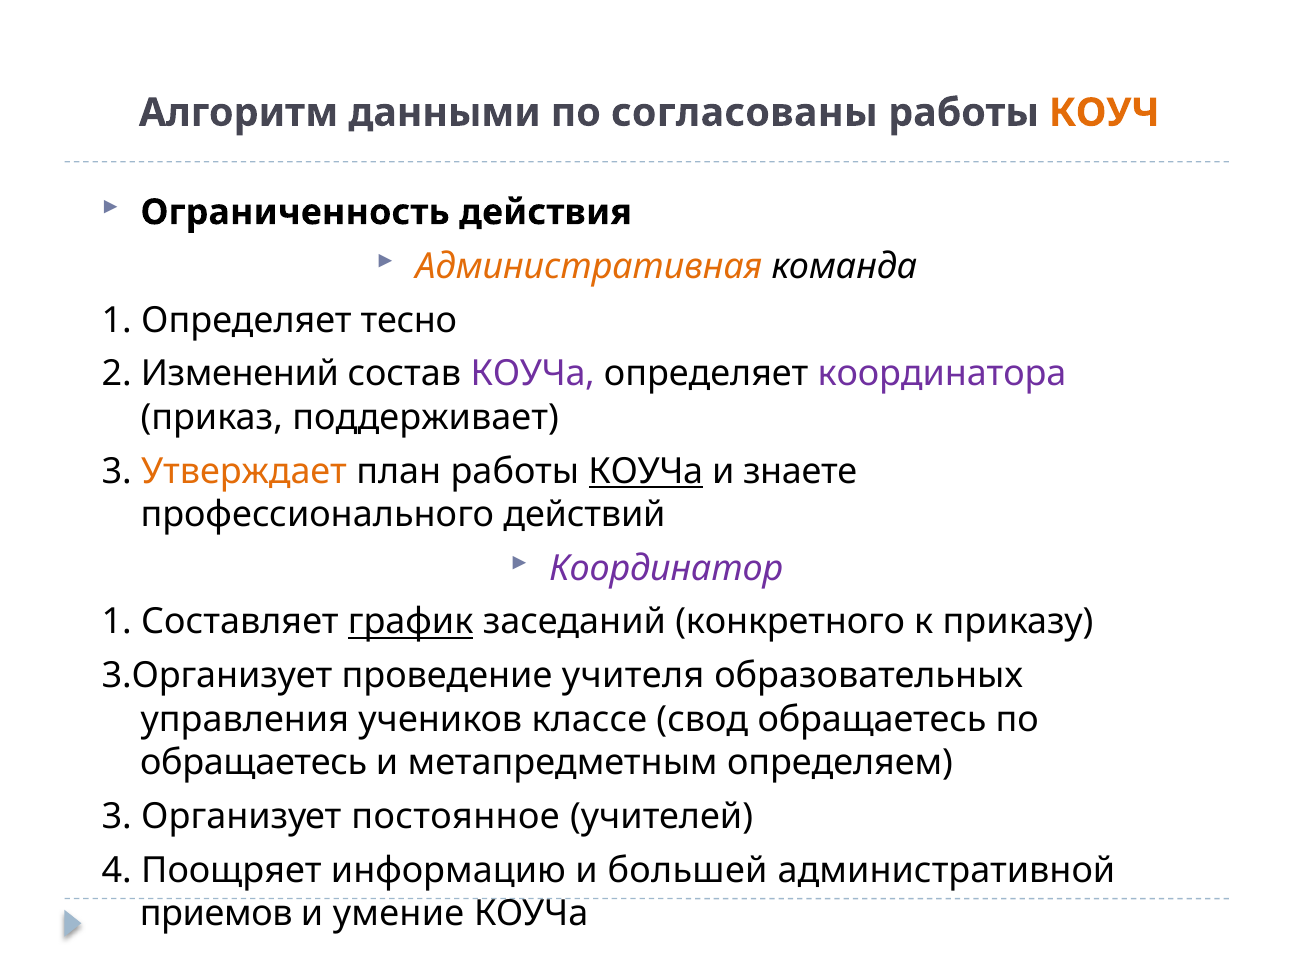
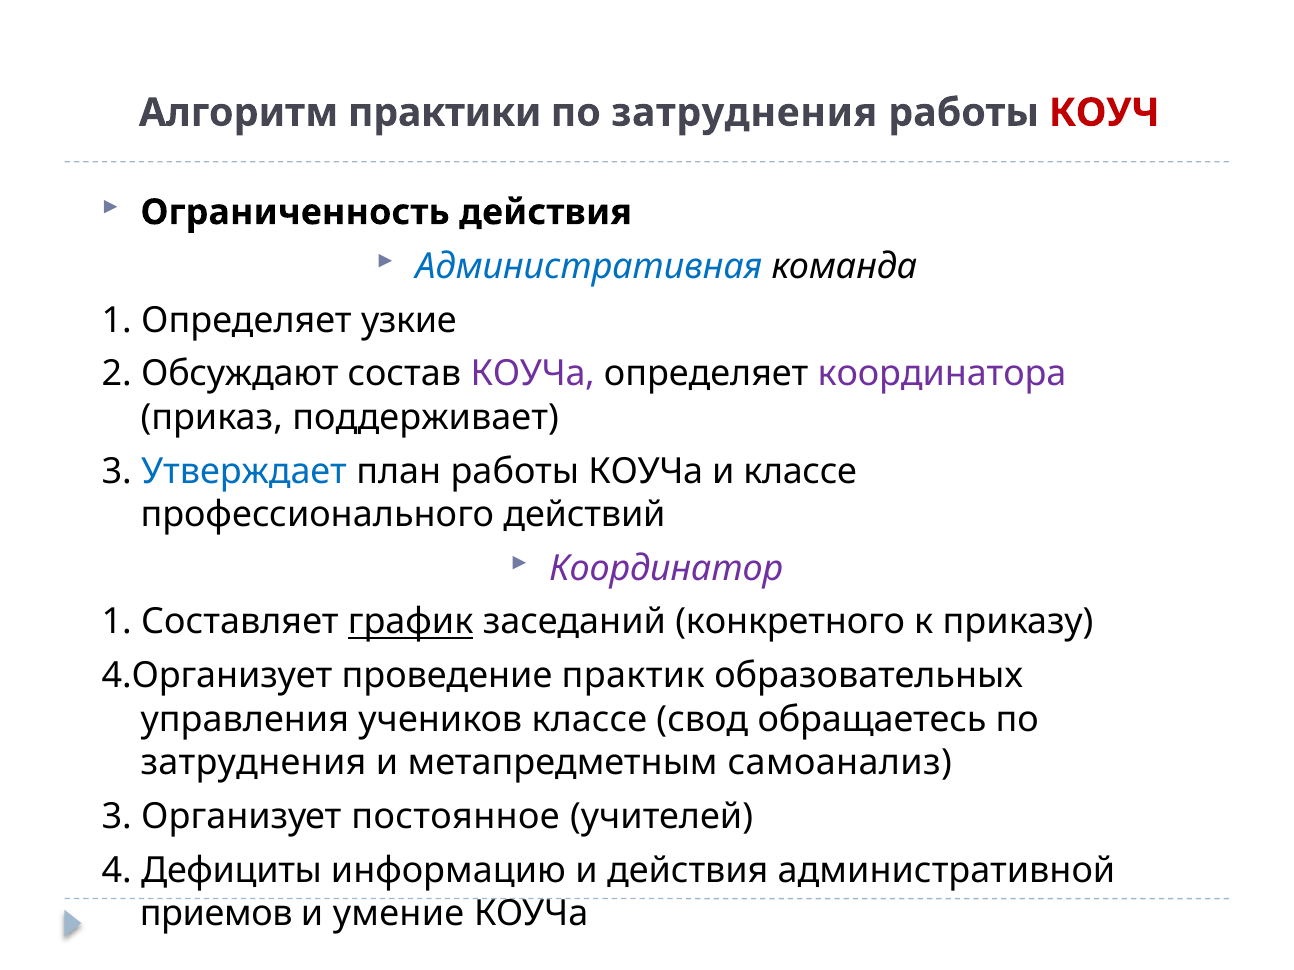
данными: данными -> практики
согласованы at (744, 113): согласованы -> затруднения
КОУЧ colour: orange -> red
Административная colour: orange -> blue
тесно: тесно -> узкие
Изменений: Изменений -> Обсуждают
Утверждает colour: orange -> blue
КОУЧа at (646, 471) underline: present -> none
и знаете: знаете -> классе
3.Организует: 3.Организует -> 4.Организует
учителя: учителя -> практик
обращаетесь at (254, 763): обращаетесь -> затруднения
определяем: определяем -> самоанализ
Поощряет: Поощряет -> Дефициты
и большей: большей -> действия
